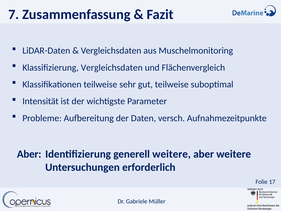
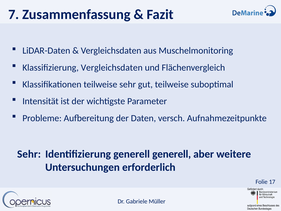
Aber at (29, 154): Aber -> Sehr
generell weitere: weitere -> generell
